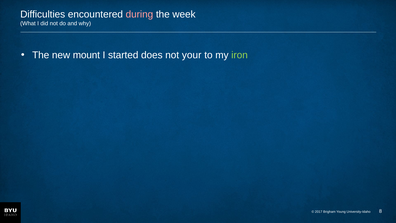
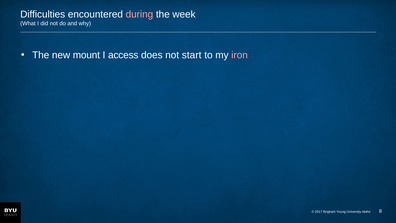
started: started -> access
your: your -> start
iron colour: light green -> pink
